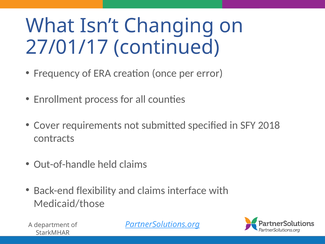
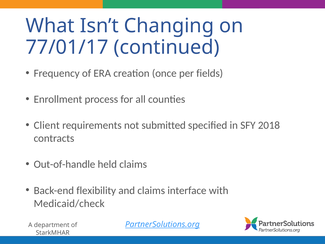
27/01/17: 27/01/17 -> 77/01/17
error: error -> fields
Cover: Cover -> Client
Medicaid/those: Medicaid/those -> Medicaid/check
